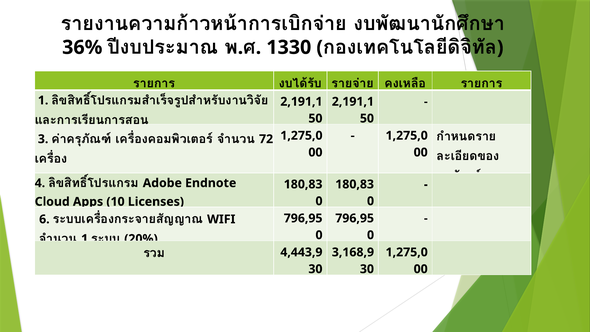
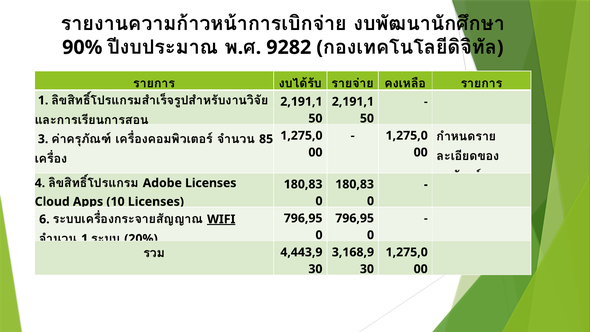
36%: 36% -> 90%
1330: 1330 -> 9282
72: 72 -> 85
Adobe Endnote: Endnote -> Licenses
WIFI underline: none -> present
